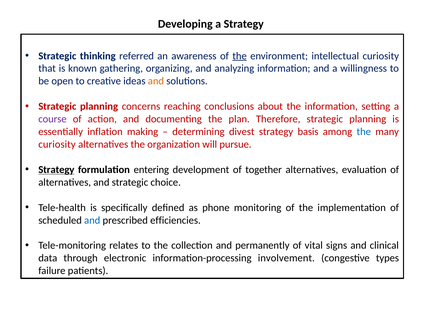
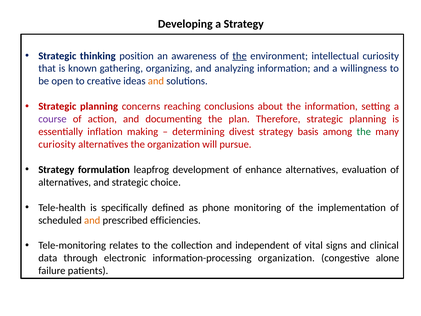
referred: referred -> position
the at (364, 132) colour: blue -> green
Strategy at (56, 170) underline: present -> none
entering: entering -> leapfrog
together: together -> enhance
and at (92, 220) colour: blue -> orange
permanently: permanently -> independent
information-processing involvement: involvement -> organization
types: types -> alone
